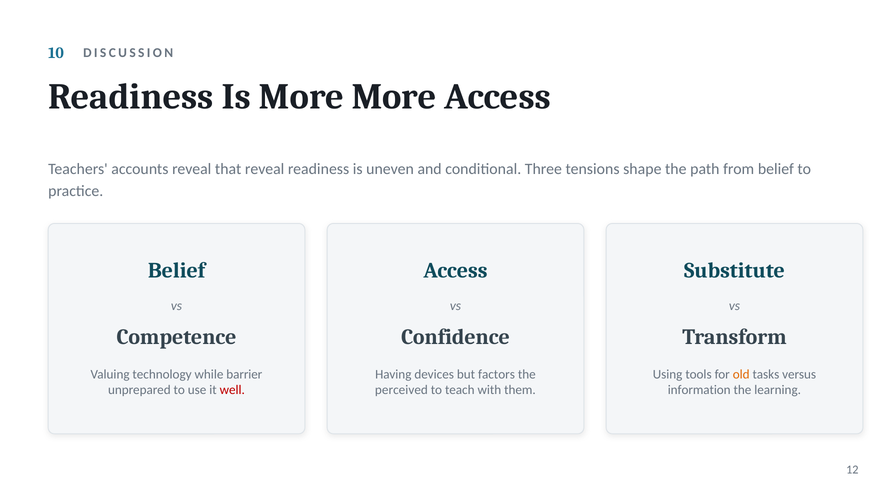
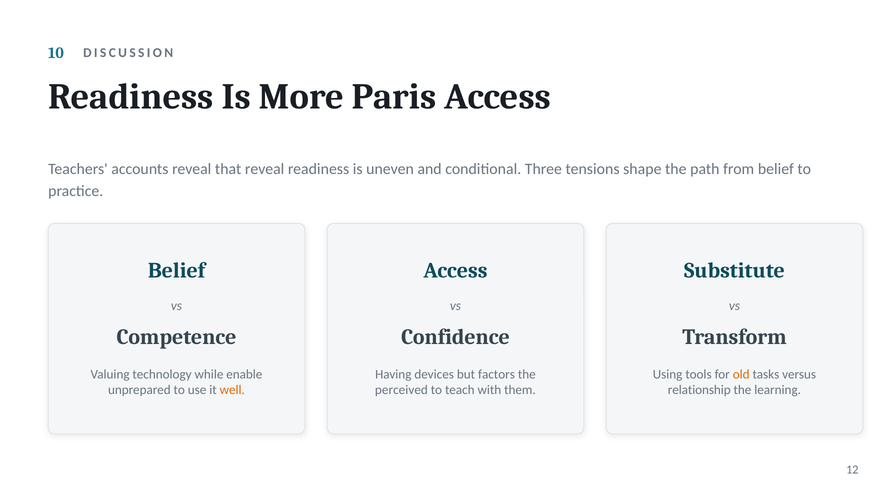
More More: More -> Paris
barrier: barrier -> enable
well colour: red -> orange
information: information -> relationship
